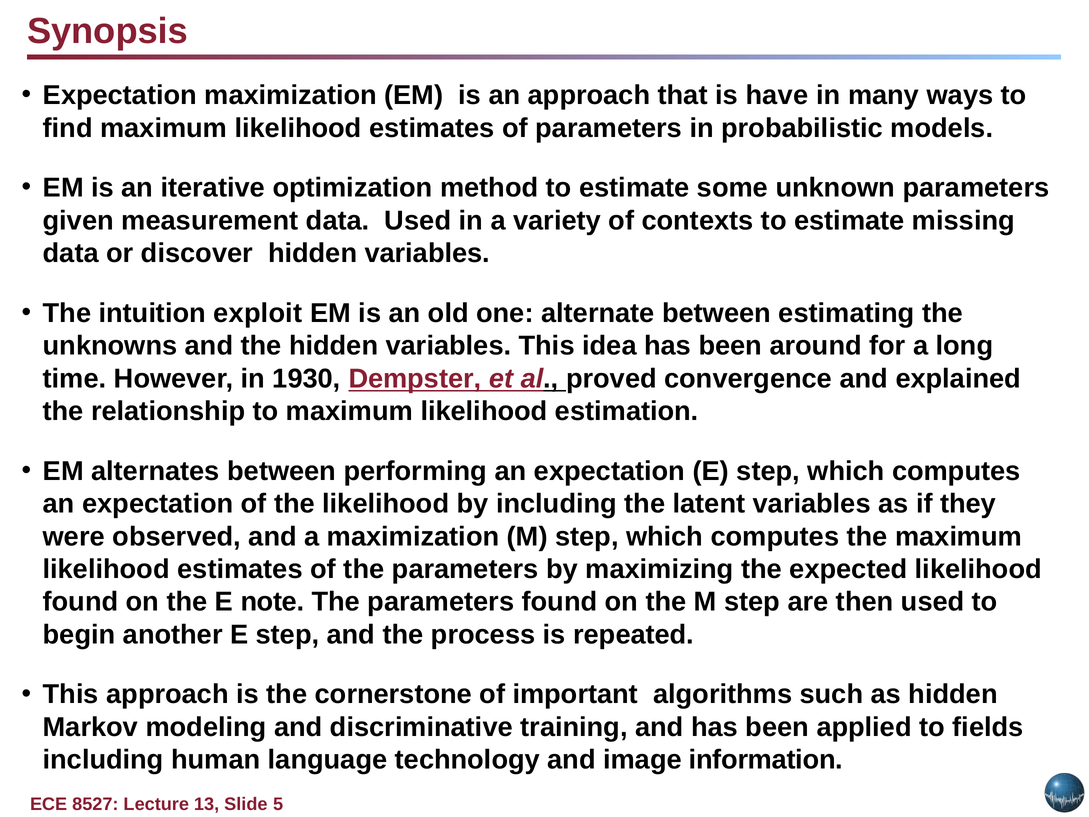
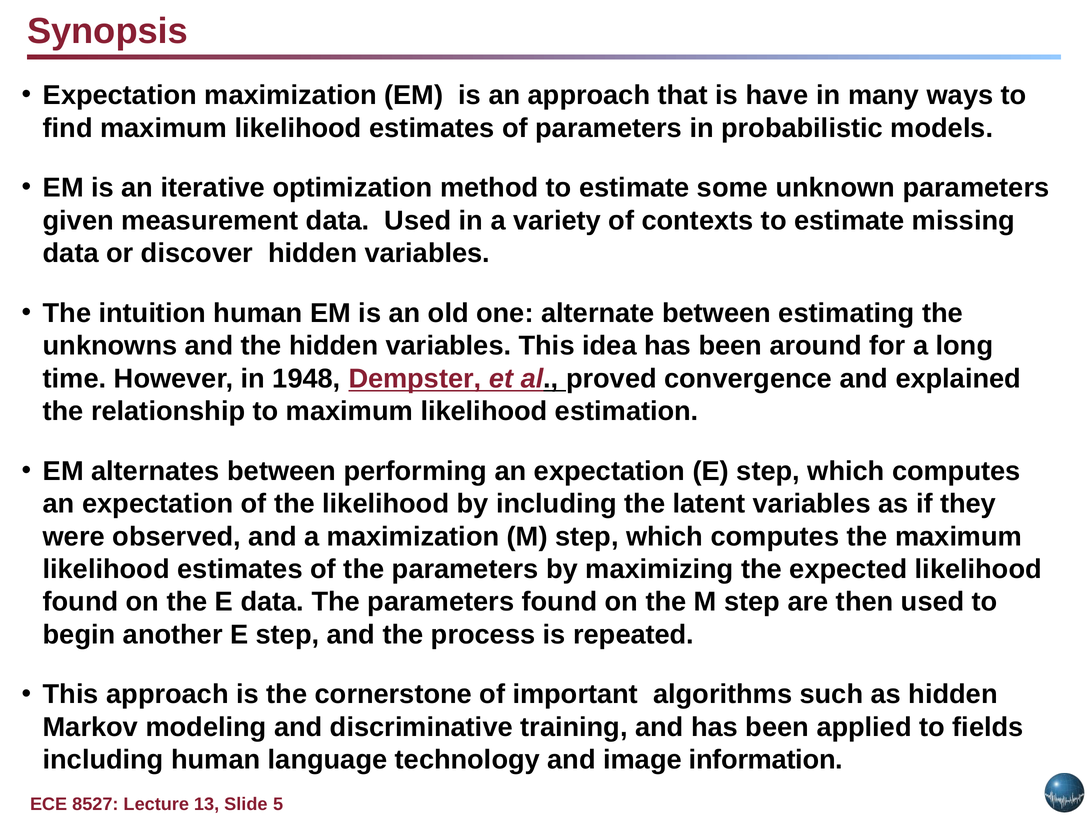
intuition exploit: exploit -> human
1930: 1930 -> 1948
E note: note -> data
